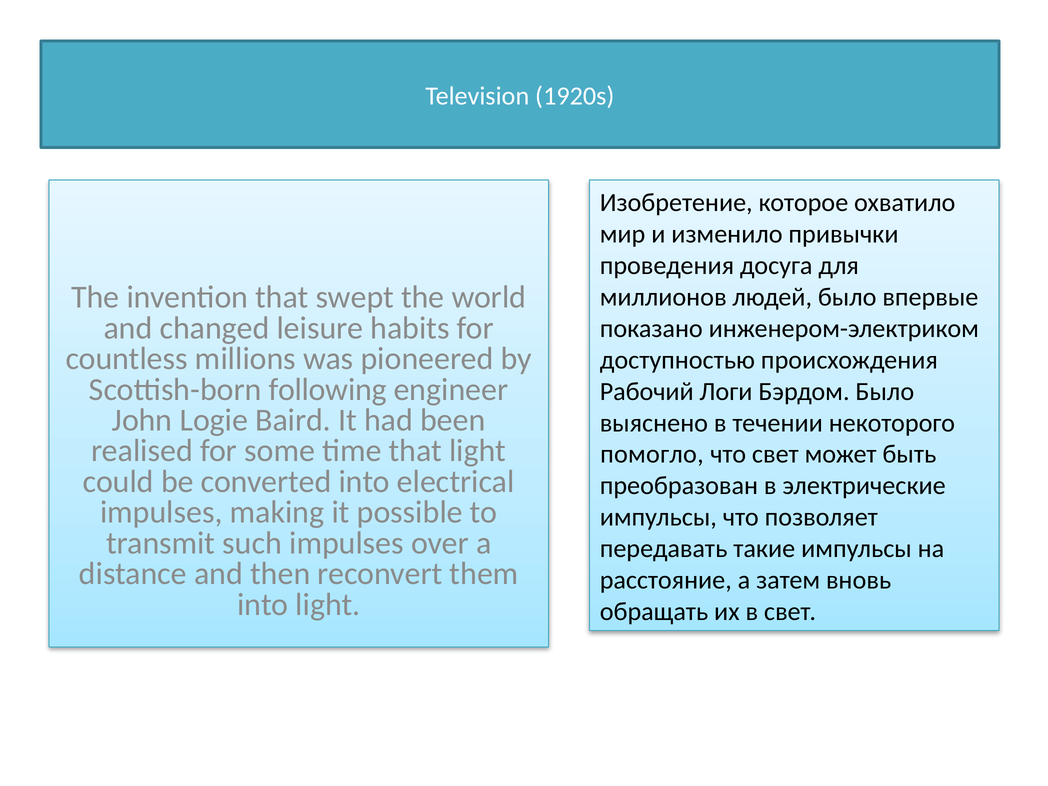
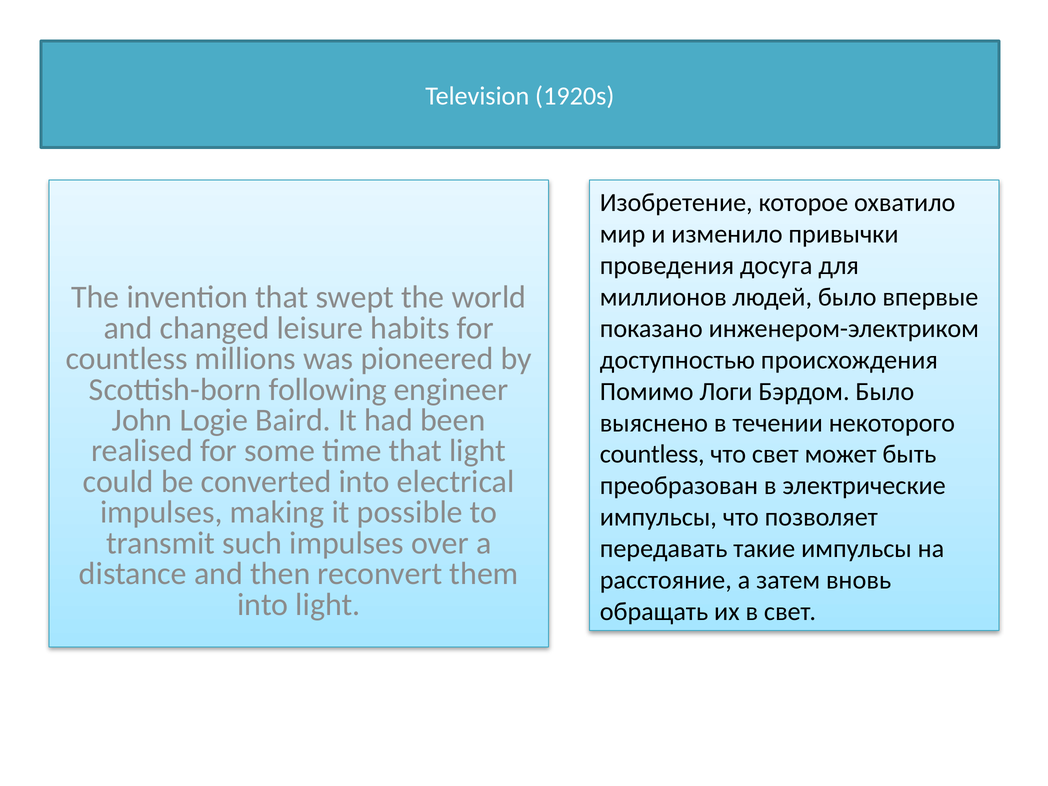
Рабочий: Рабочий -> Помимо
помогло at (652, 454): помогло -> countless
